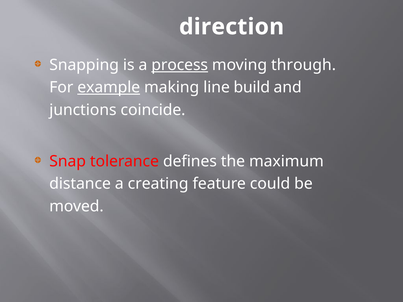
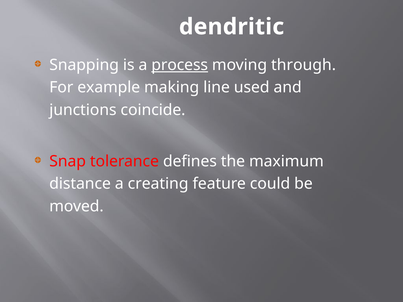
direction: direction -> dendritic
example underline: present -> none
build: build -> used
